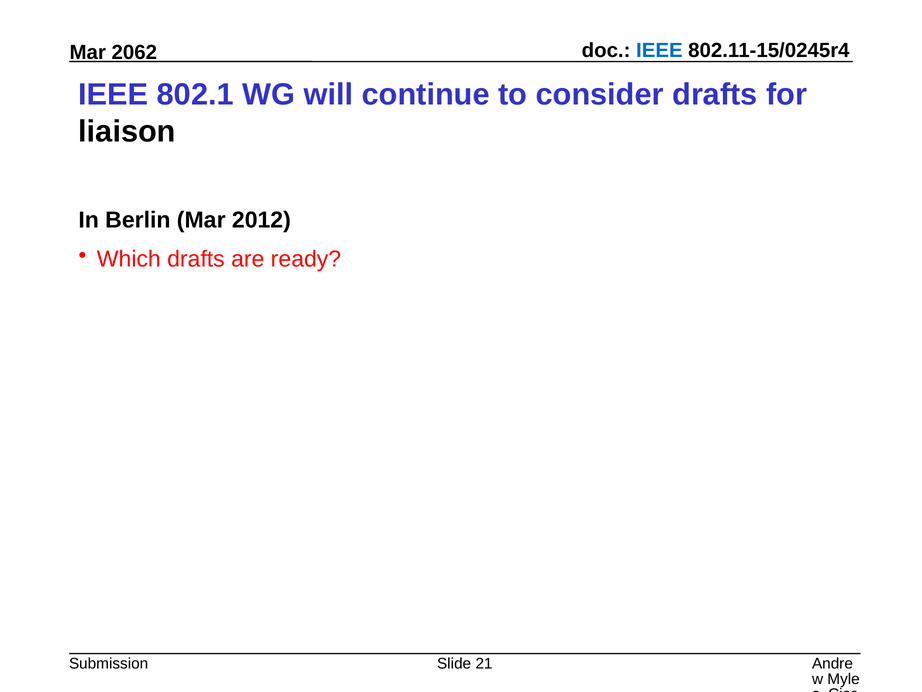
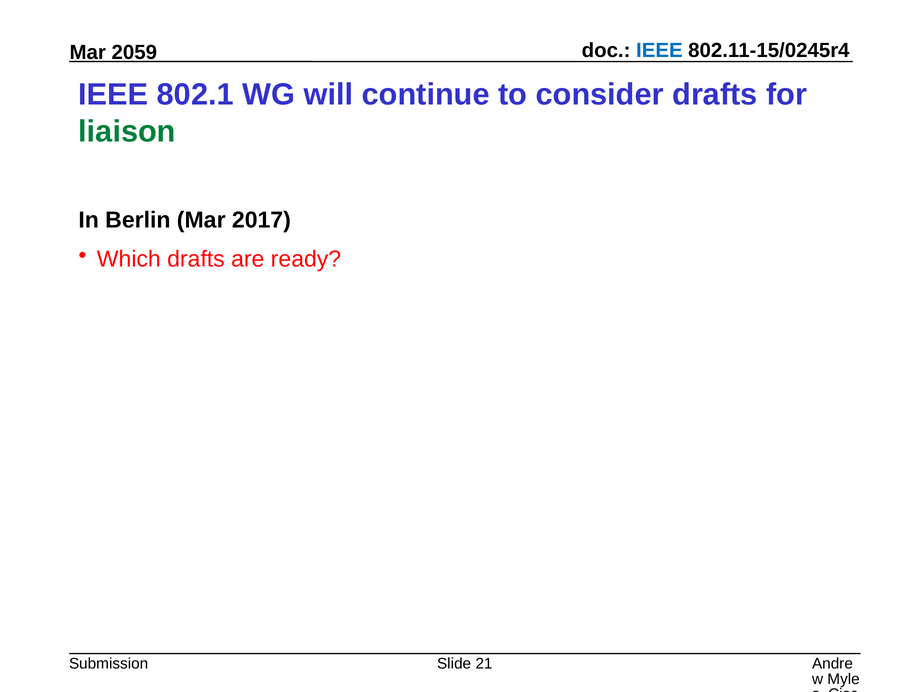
2062: 2062 -> 2059
liaison colour: black -> green
2012: 2012 -> 2017
